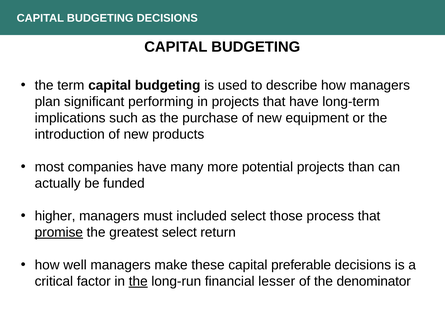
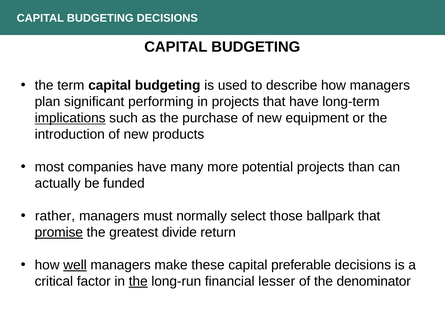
implications underline: none -> present
higher: higher -> rather
included: included -> normally
process: process -> ballpark
greatest select: select -> divide
well underline: none -> present
